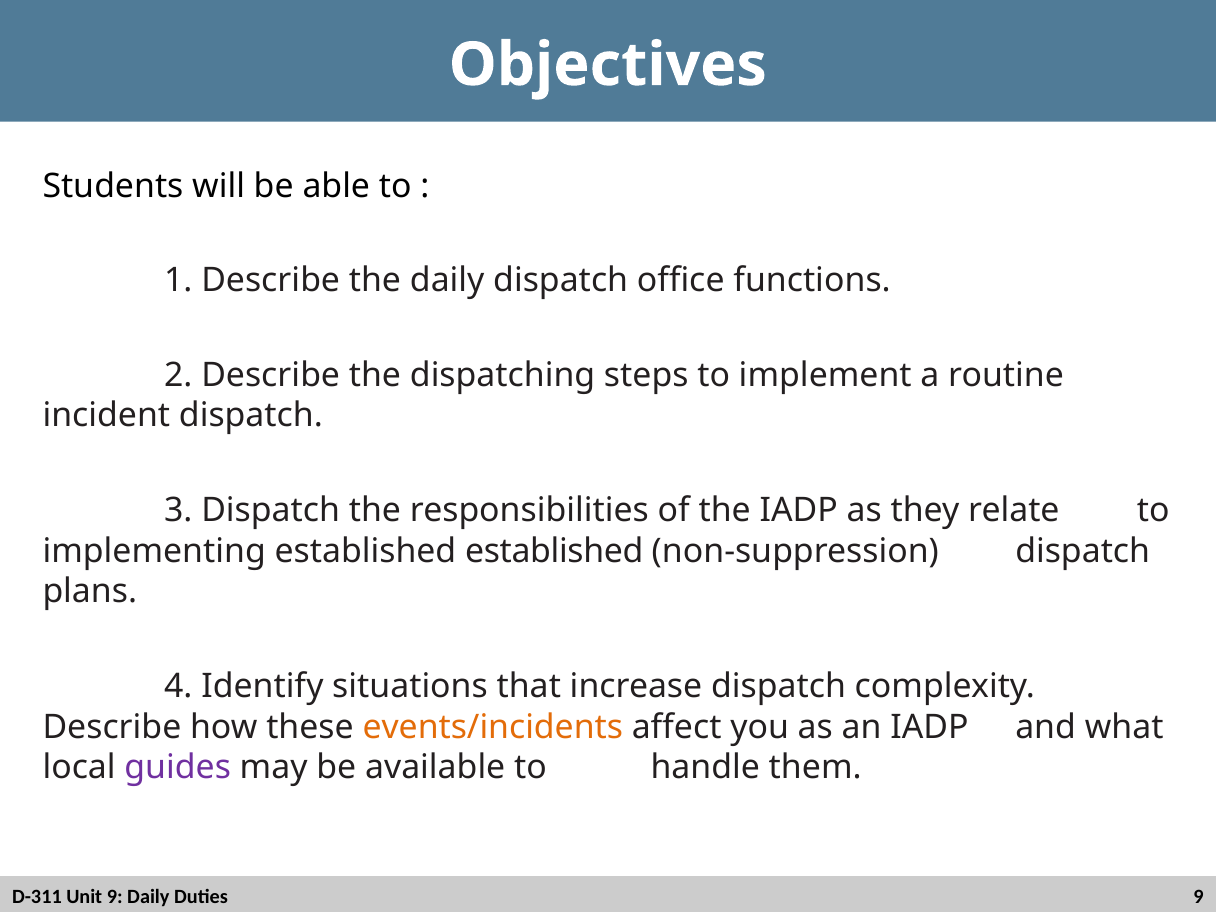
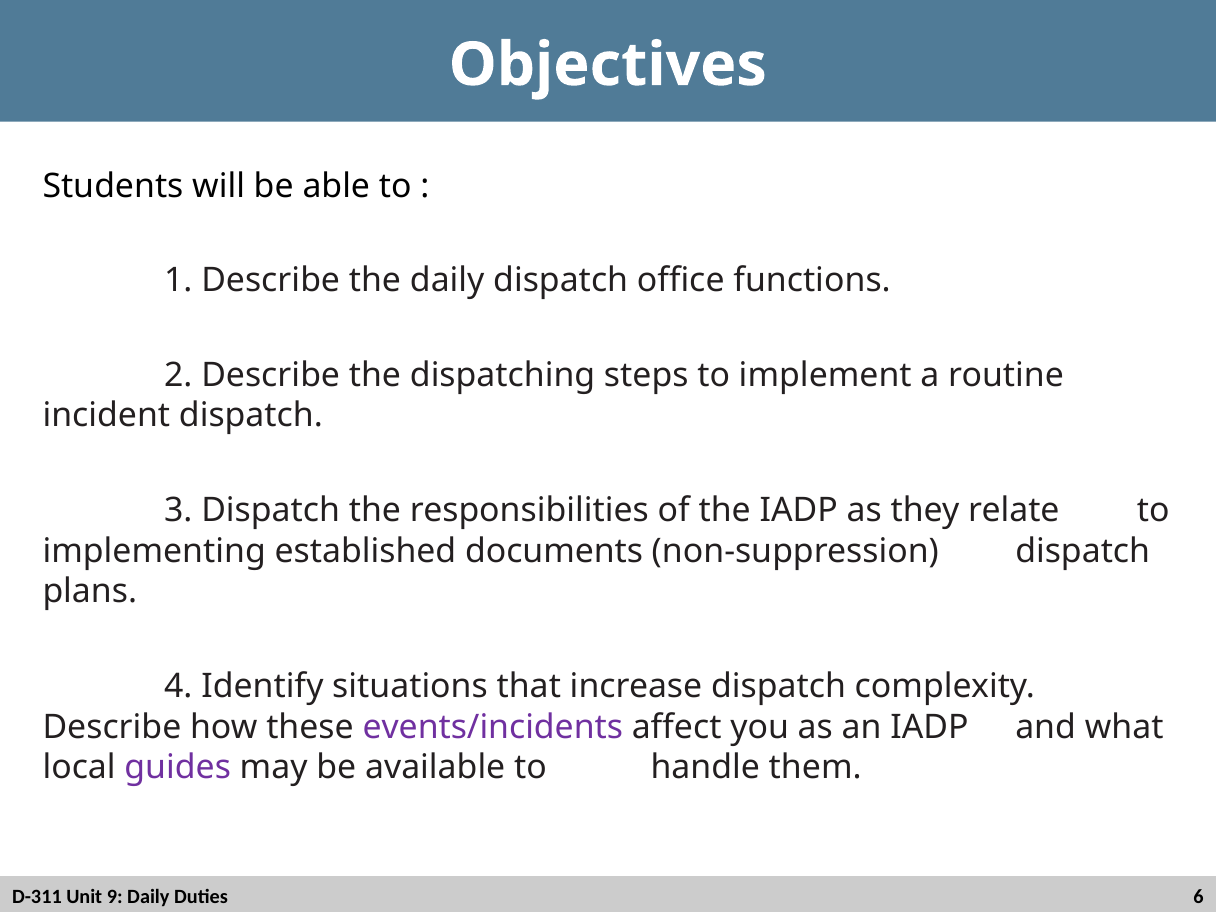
established established: established -> documents
events/incidents colour: orange -> purple
9 at (1199, 897): 9 -> 6
